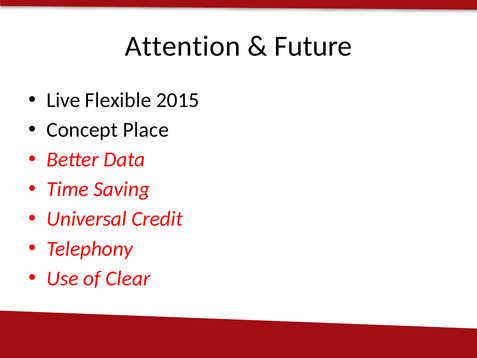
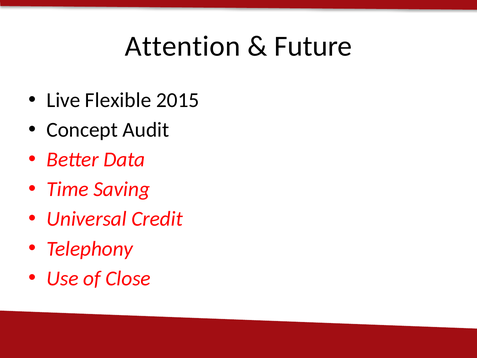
Place: Place -> Audit
Clear: Clear -> Close
